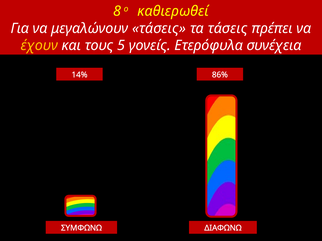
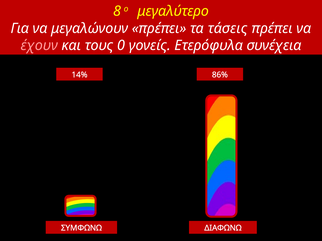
καθιερωθεί: καθιερωθεί -> μεγαλύτερο
μεγαλώνουν τάσεις: τάσεις -> πρέπει
έχουν colour: yellow -> pink
5: 5 -> 0
